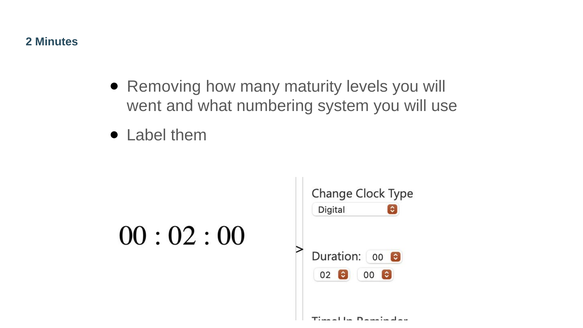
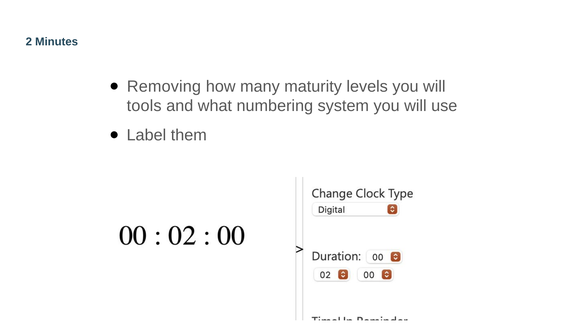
went: went -> tools
